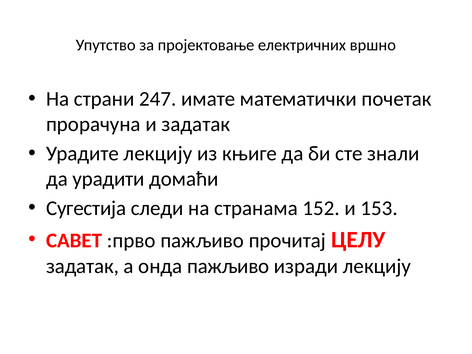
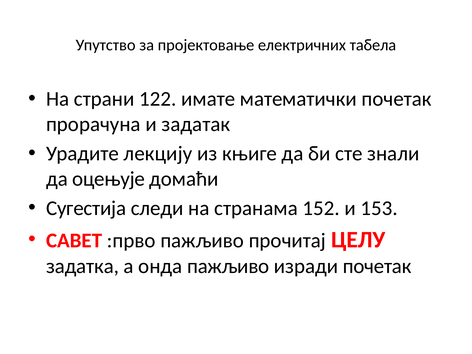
вршно: вршно -> табела
247: 247 -> 122
урадити: урадити -> оцењује
задатак at (82, 266): задатак -> задатка
изради лекцију: лекцију -> почетак
